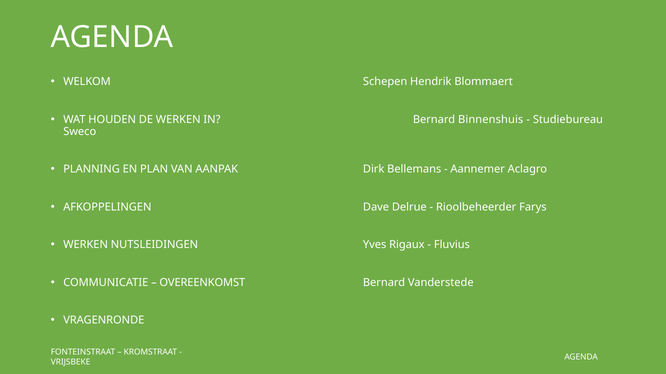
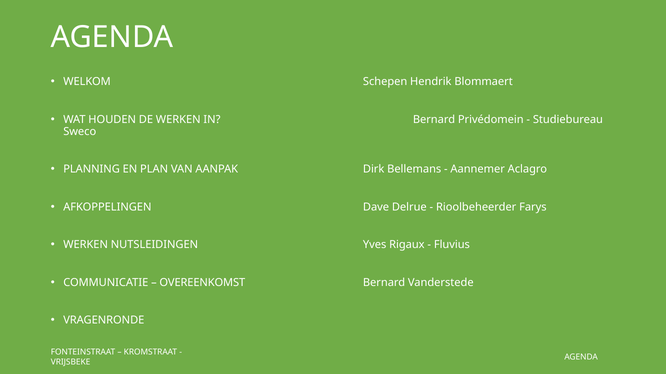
Binnenshuis: Binnenshuis -> Privédomein
